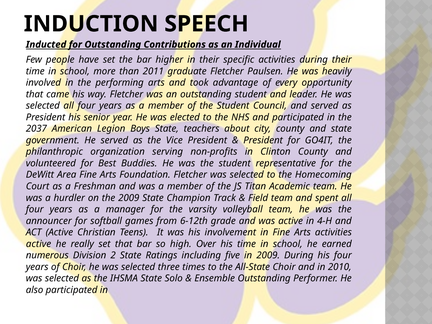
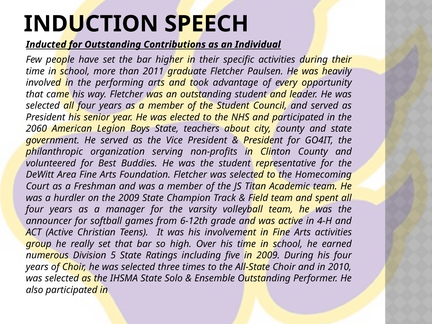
2037: 2037 -> 2060
active at (39, 244): active -> group
2: 2 -> 5
